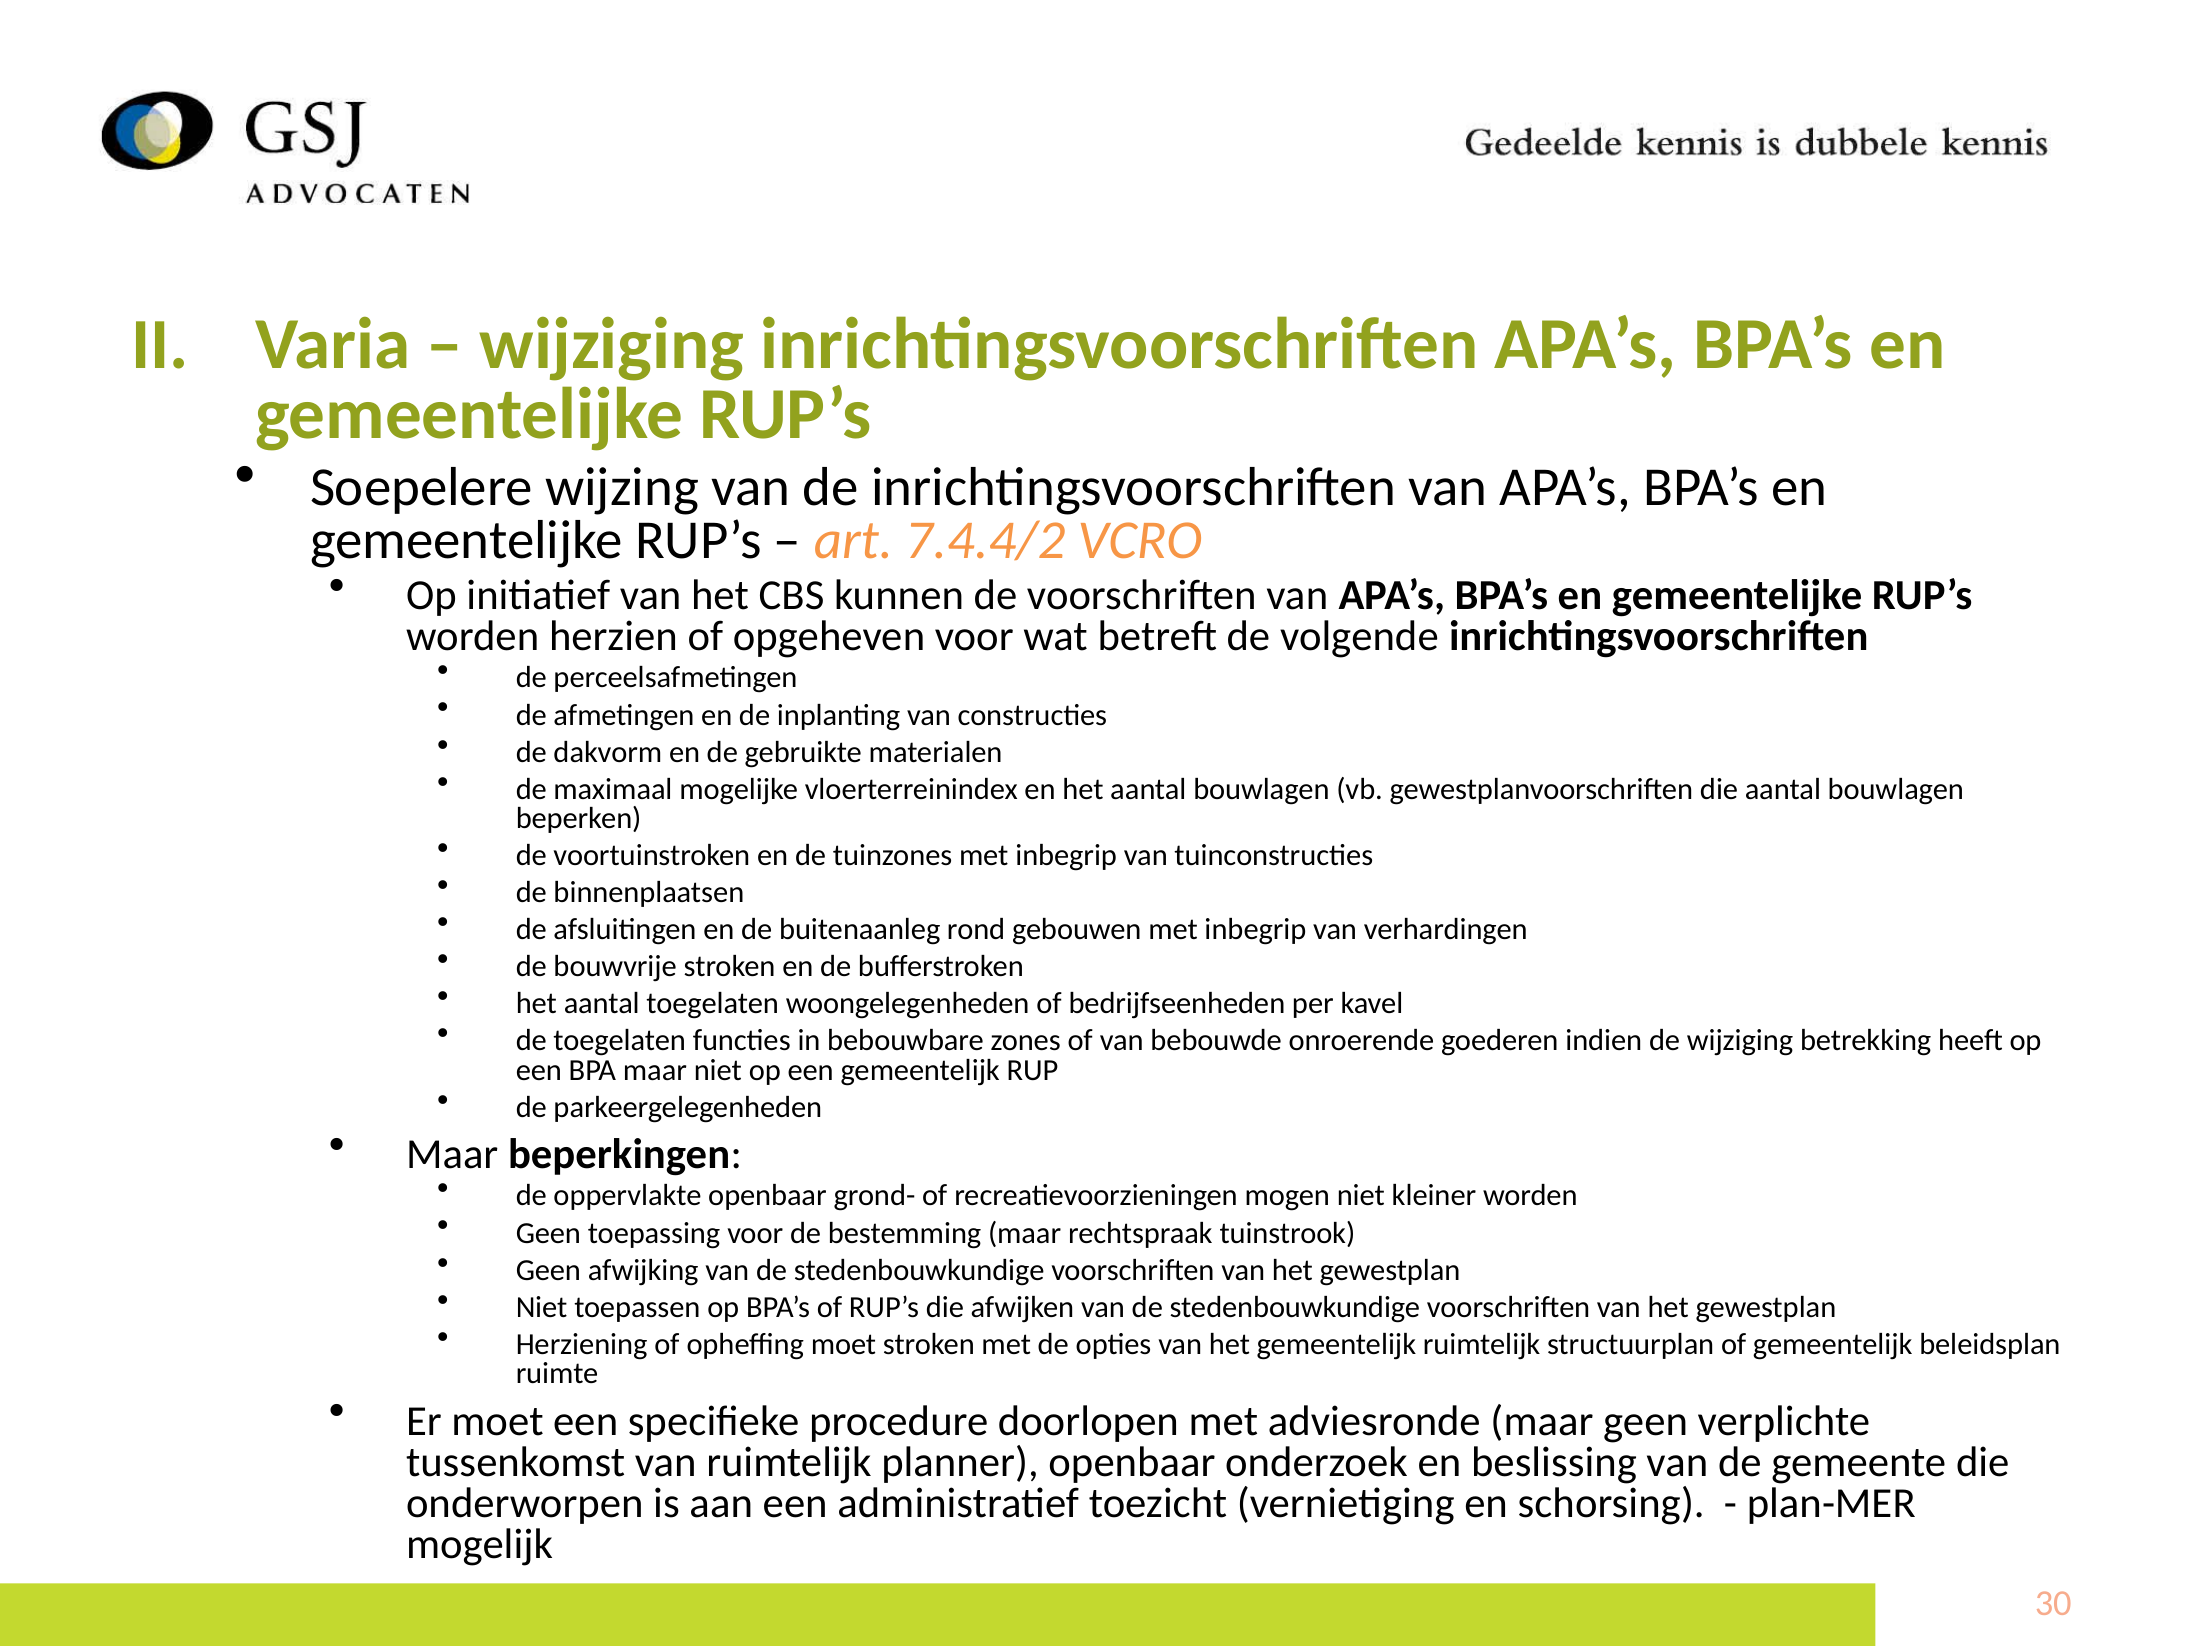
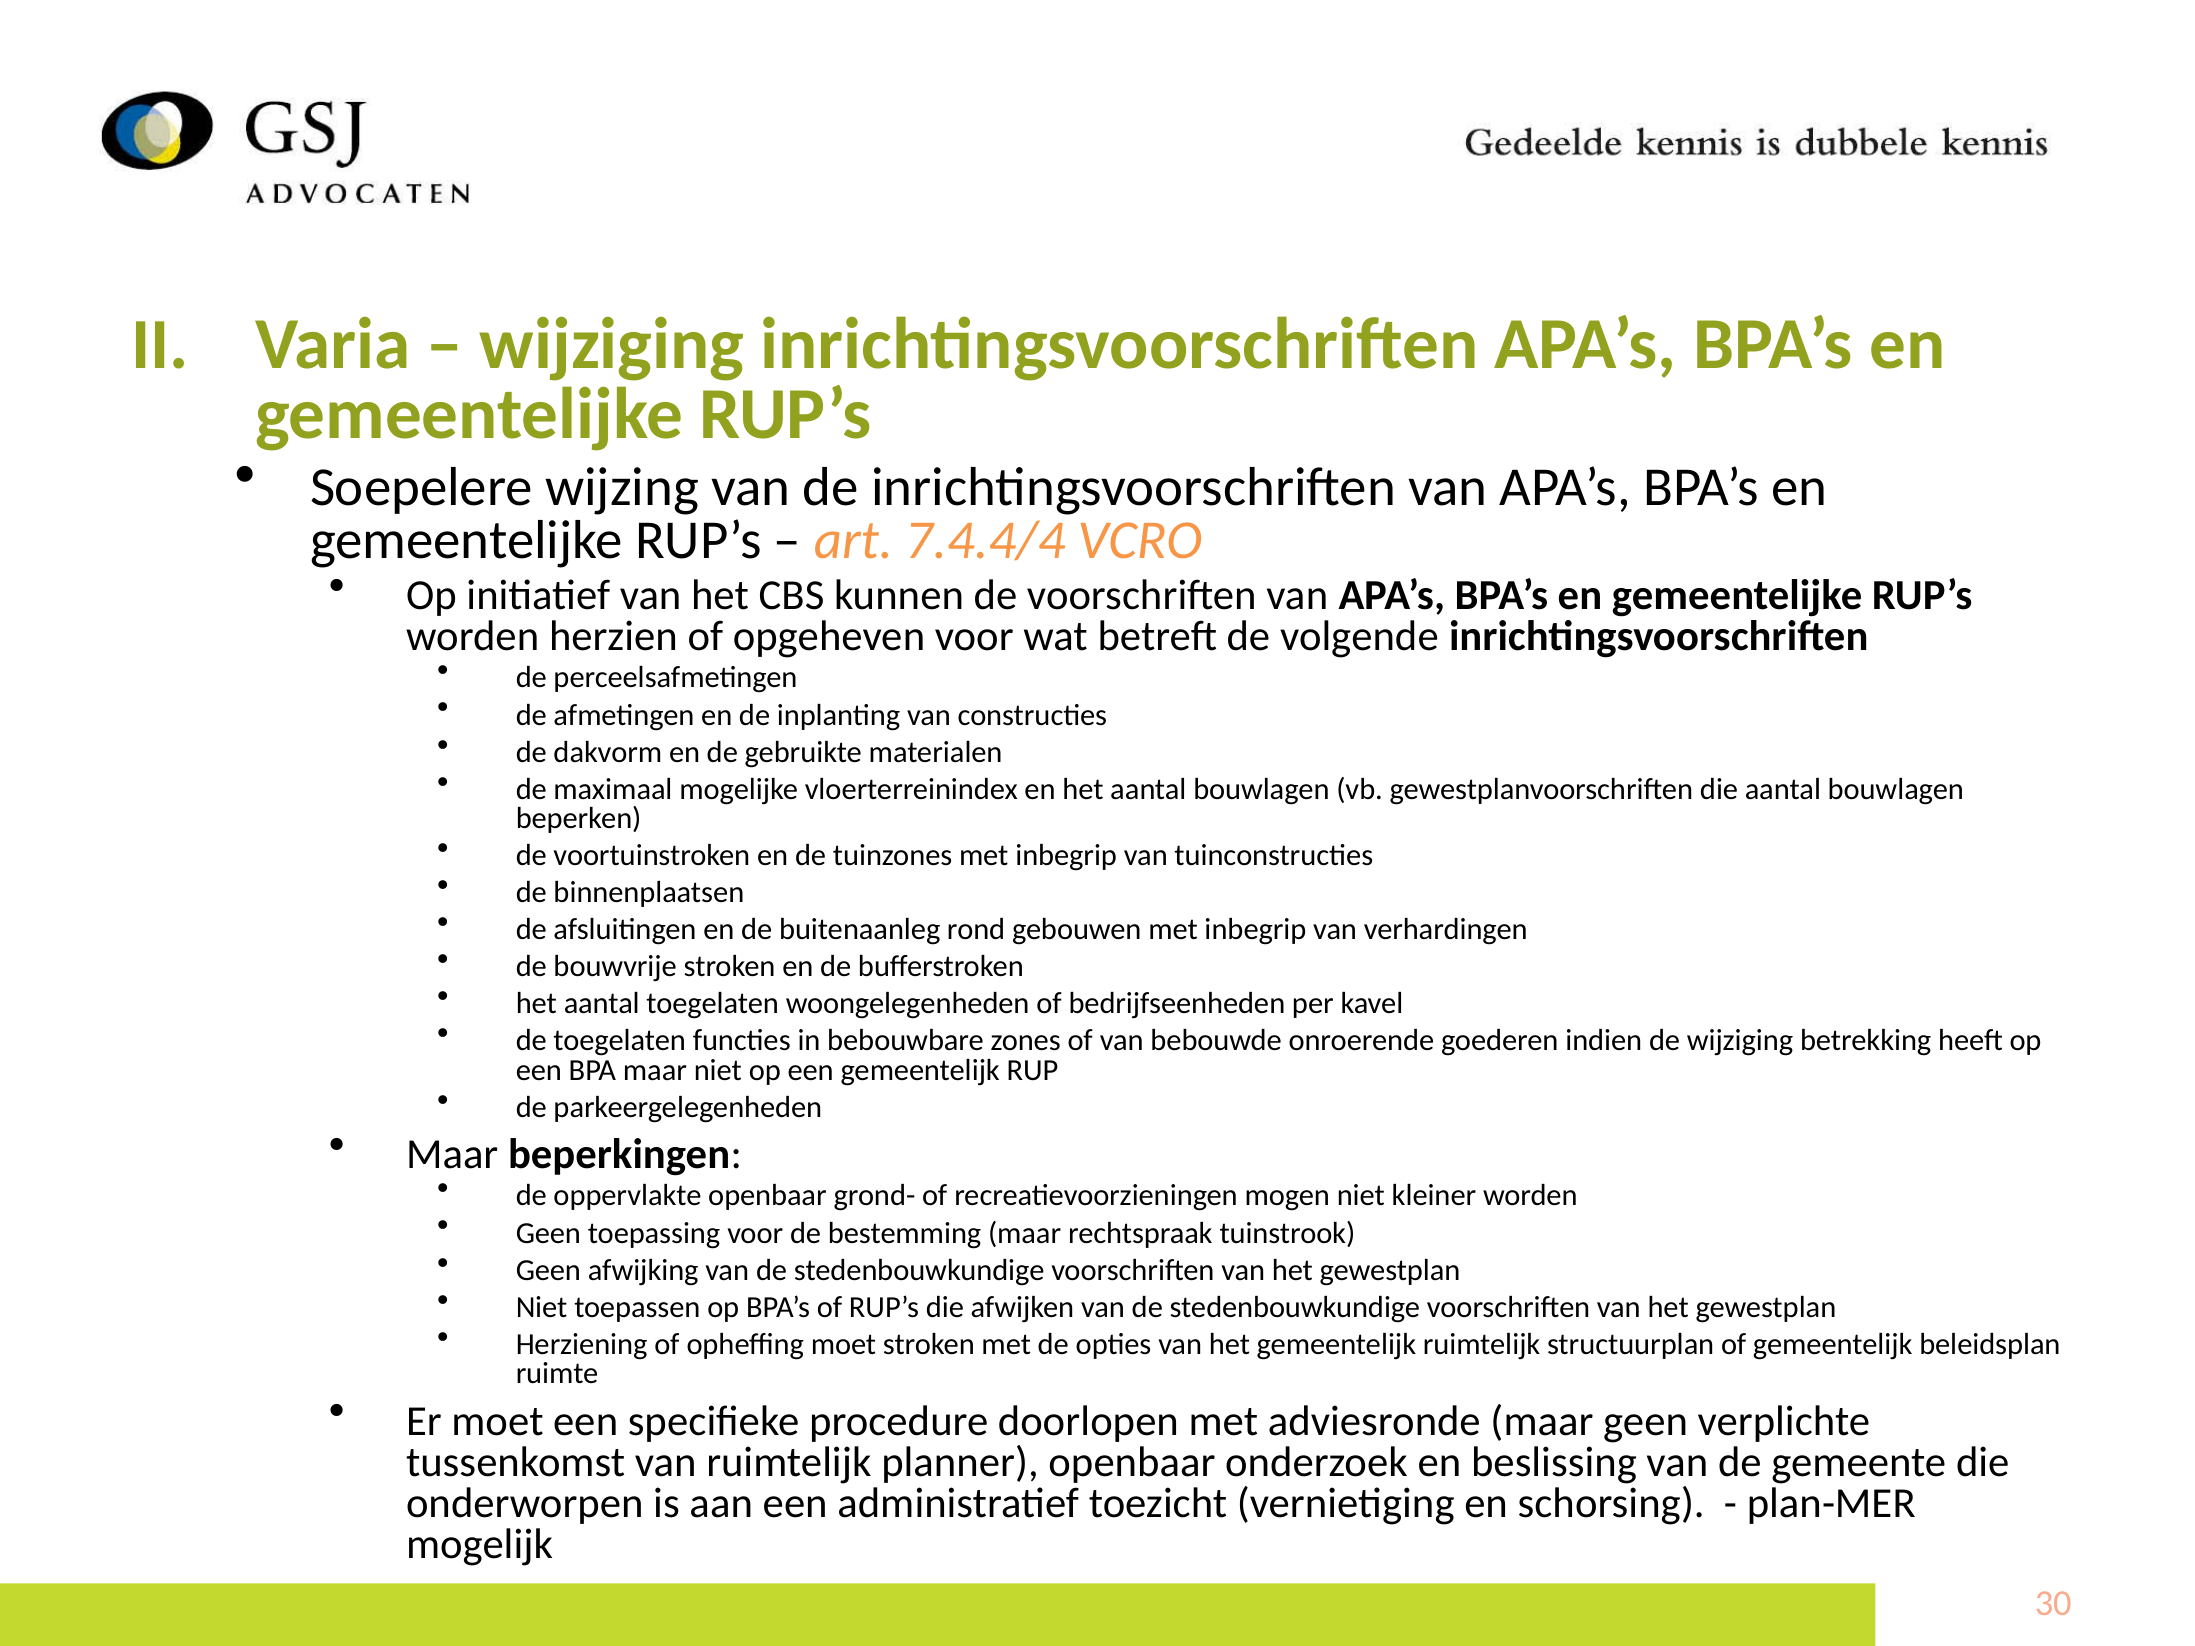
7.4.4/2: 7.4.4/2 -> 7.4.4/4
